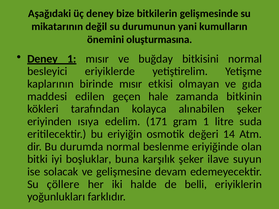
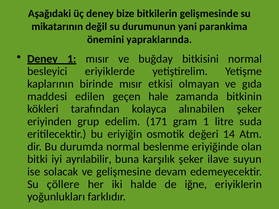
kumulların: kumulların -> parankima
oluşturmasına: oluşturmasına -> yapraklarında
ısıya: ısıya -> grup
boşluklar: boşluklar -> ayrılabilir
belli: belli -> iğne
